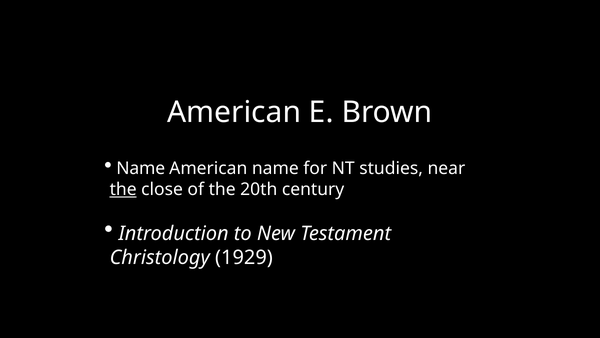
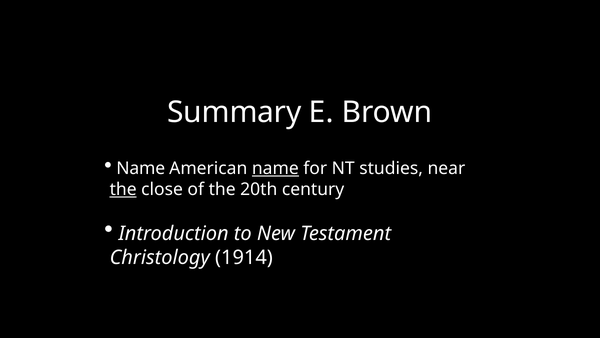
American at (234, 112): American -> Summary
name at (275, 168) underline: none -> present
1929: 1929 -> 1914
